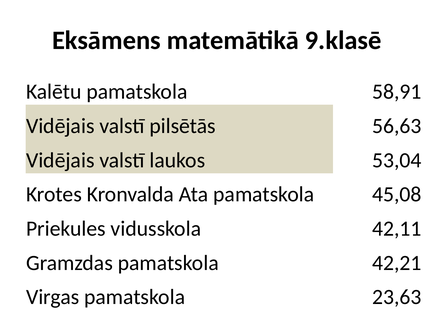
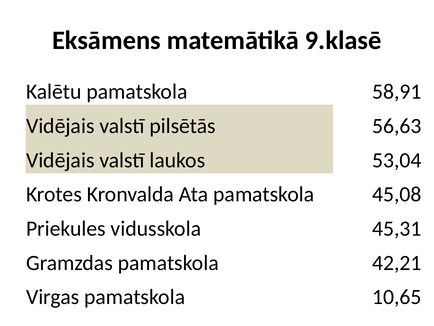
42,11: 42,11 -> 45,31
23,63: 23,63 -> 10,65
